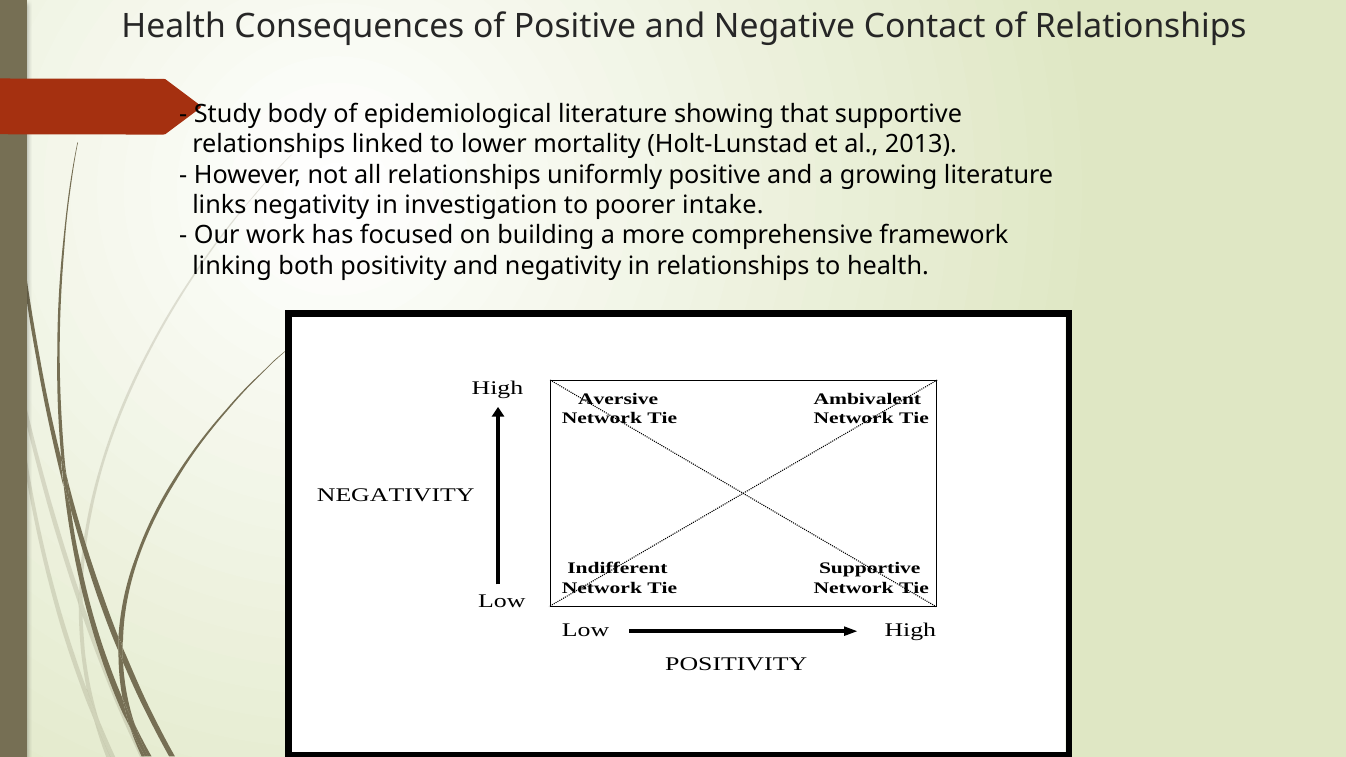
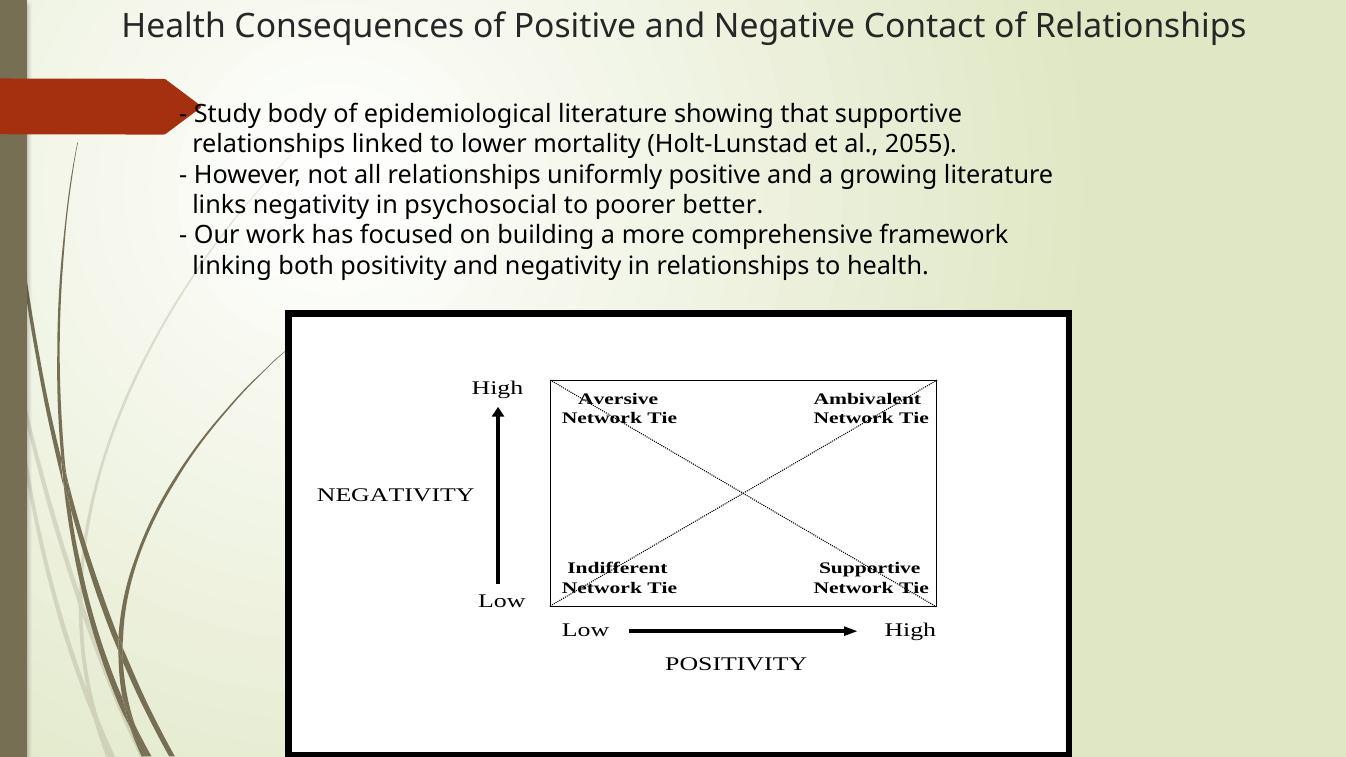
2013: 2013 -> 2055
investigation: investigation -> psychosocial
intake: intake -> better
